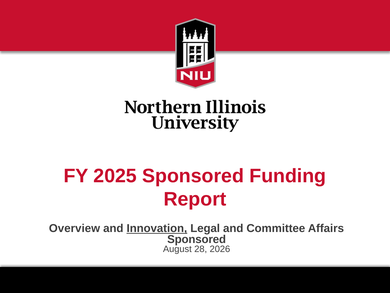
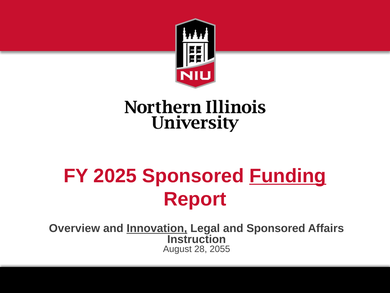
Funding underline: none -> present
and Committee: Committee -> Sponsored
Sponsored at (197, 239): Sponsored -> Instruction
2026: 2026 -> 2055
